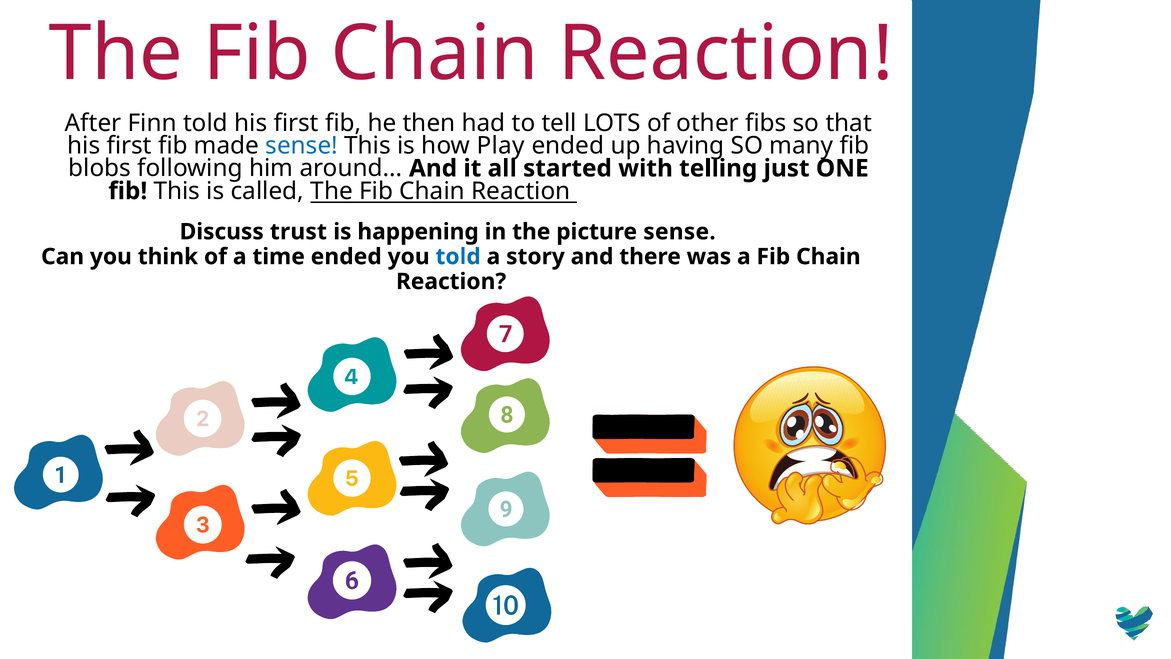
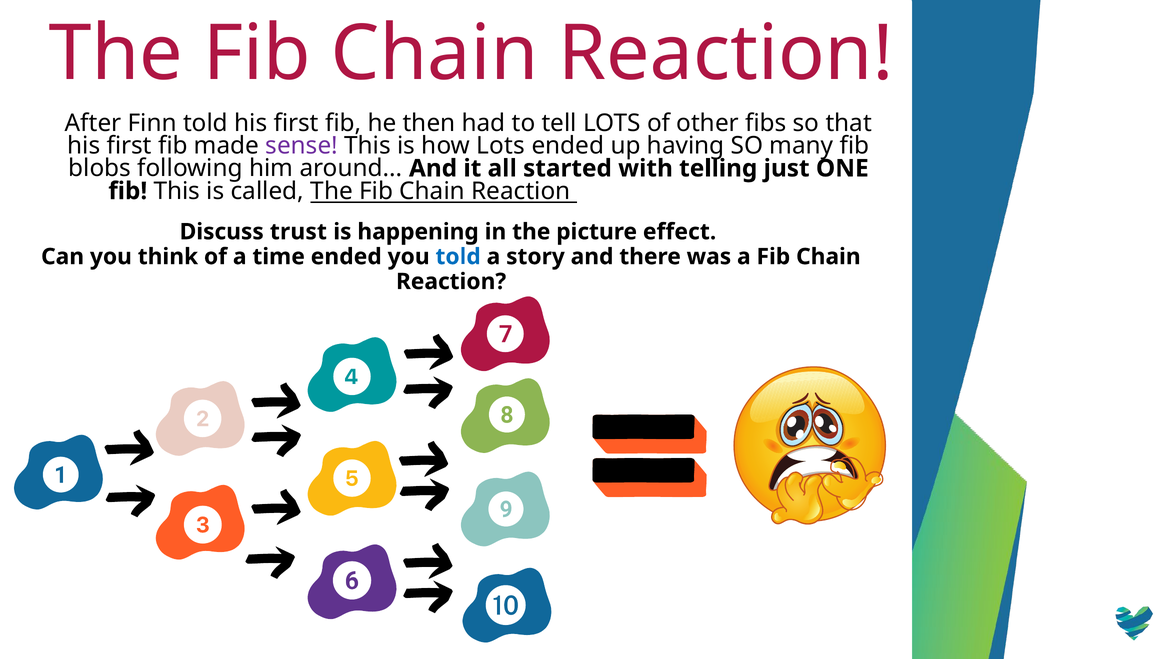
sense at (302, 146) colour: blue -> purple
how Play: Play -> Lots
picture sense: sense -> effect
